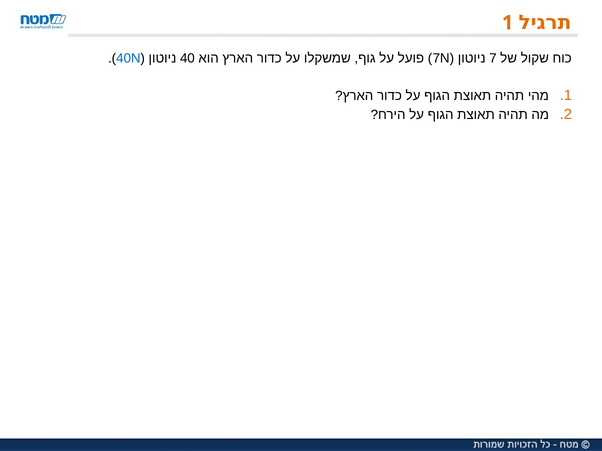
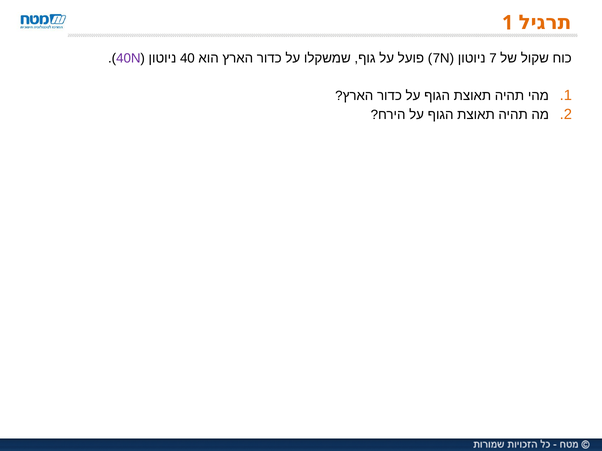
40N colour: blue -> purple
